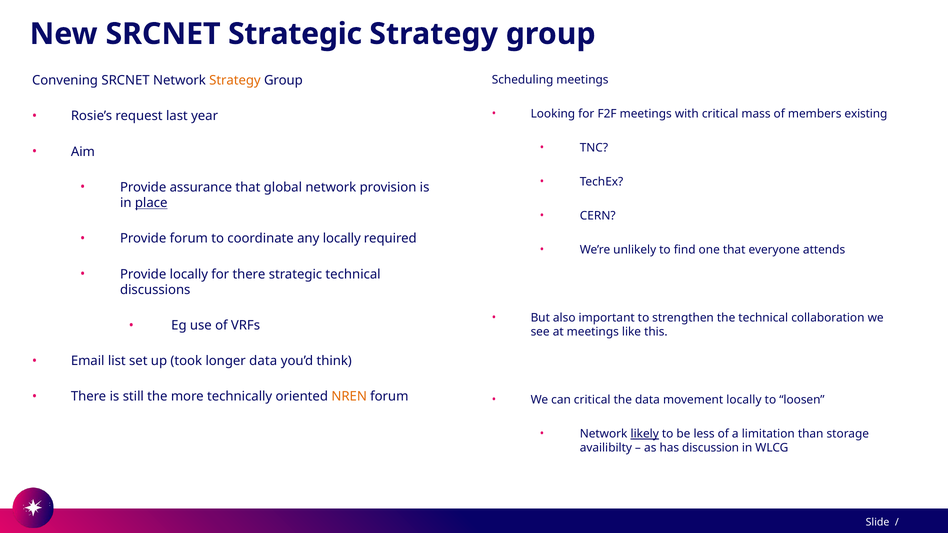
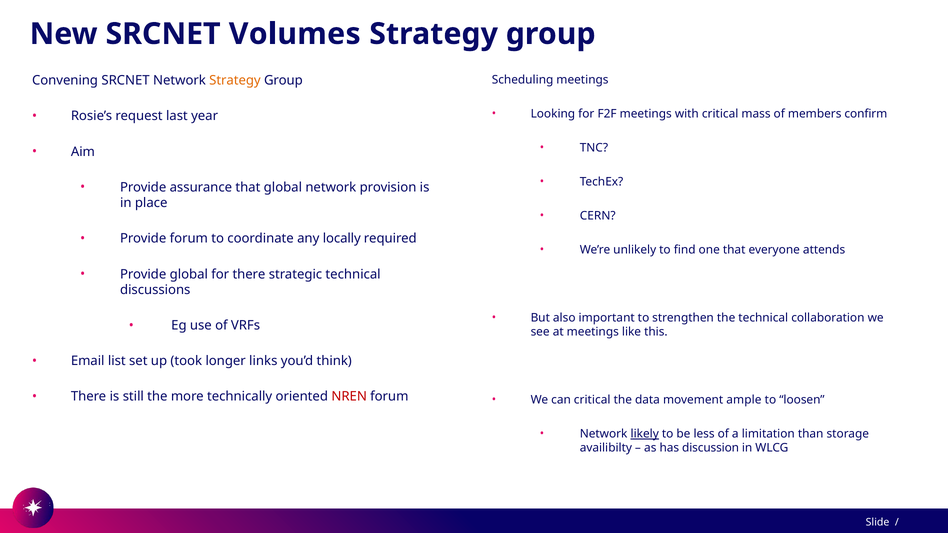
SRCNET Strategic: Strategic -> Volumes
existing: existing -> confirm
place underline: present -> none
Provide locally: locally -> global
longer data: data -> links
NREN colour: orange -> red
movement locally: locally -> ample
